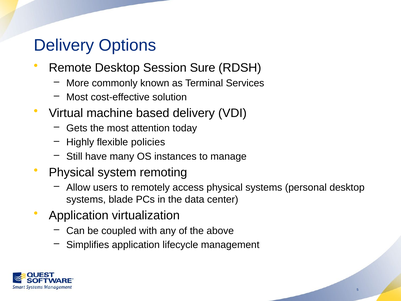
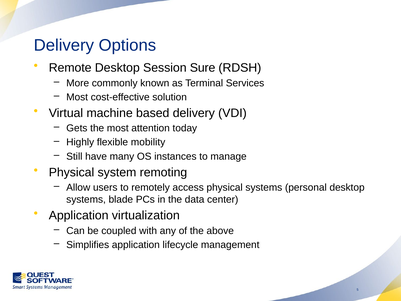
policies: policies -> mobility
